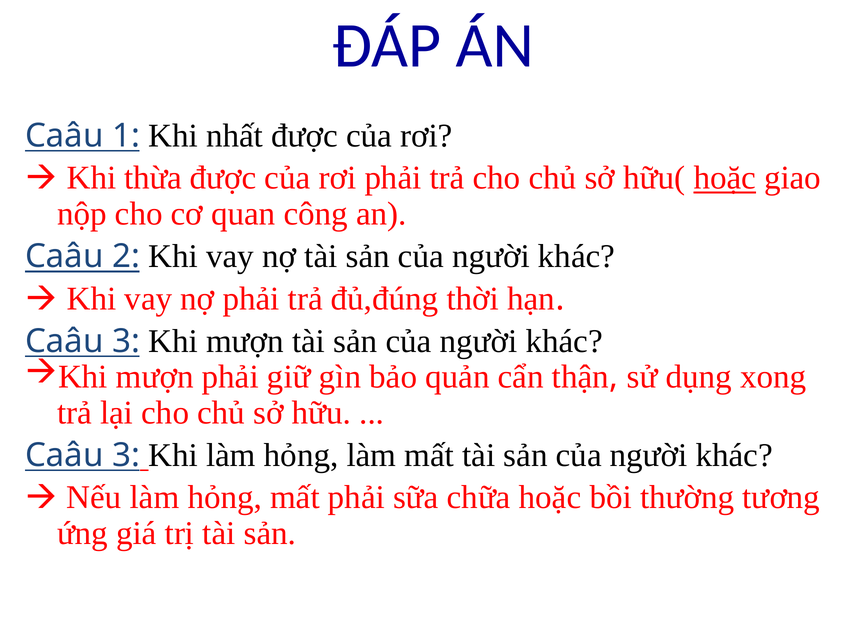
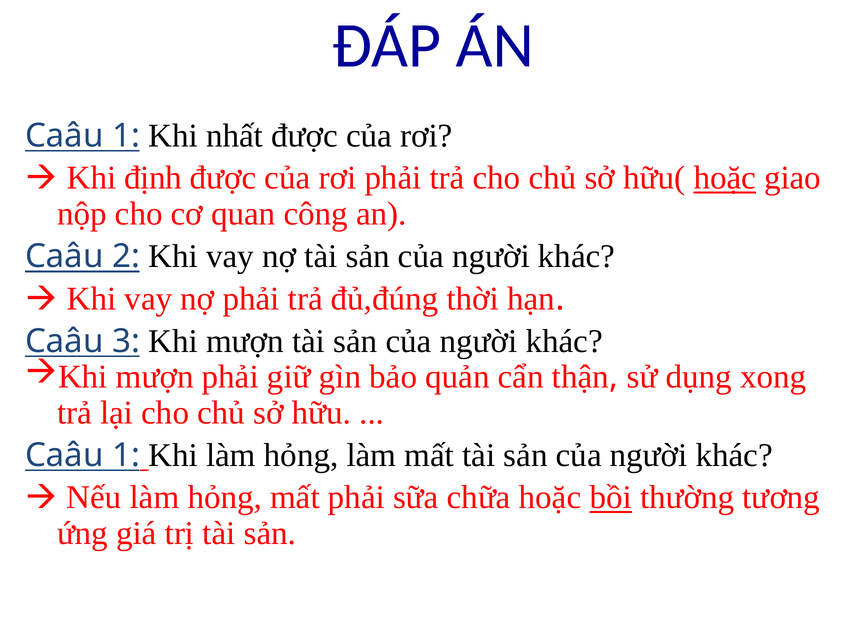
thừa: thừa -> định
3 at (126, 455): 3 -> 1
bồi underline: none -> present
